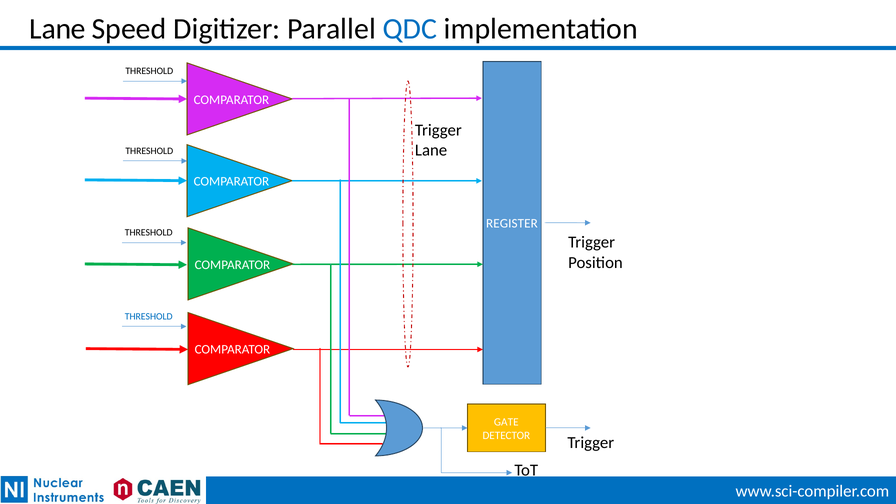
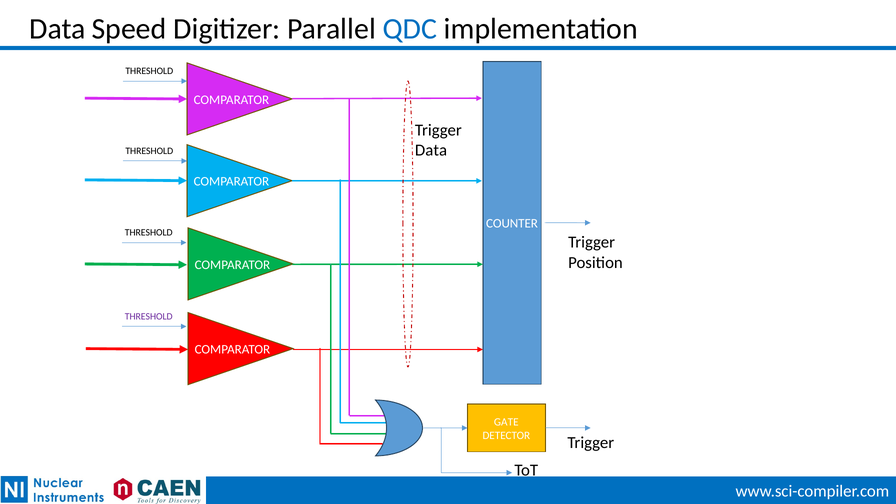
Lane at (58, 29): Lane -> Data
Lane at (431, 150): Lane -> Data
REGISTER: REGISTER -> COUNTER
THRESHOLD at (149, 317) colour: blue -> purple
